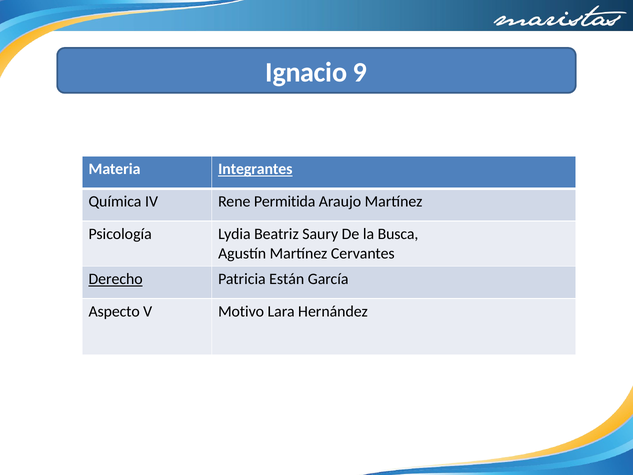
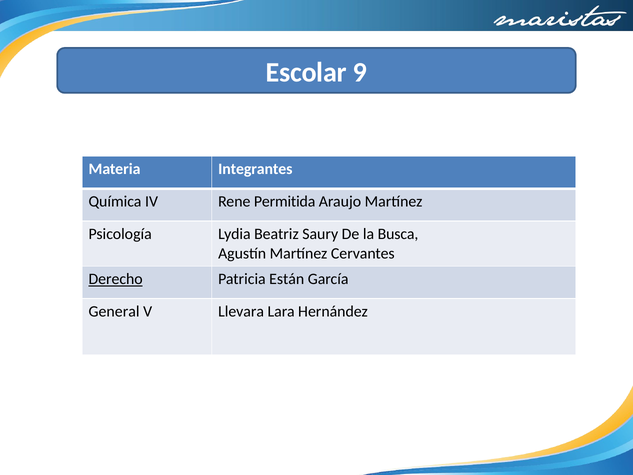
Ignacio: Ignacio -> Escolar
Integrantes underline: present -> none
Aspecto: Aspecto -> General
Motivo: Motivo -> Llevara
